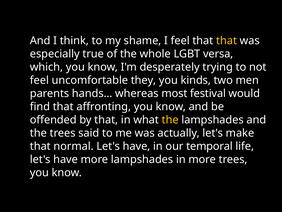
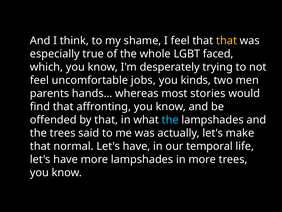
versa: versa -> faced
they: they -> jobs
festival: festival -> stories
the at (170, 120) colour: yellow -> light blue
